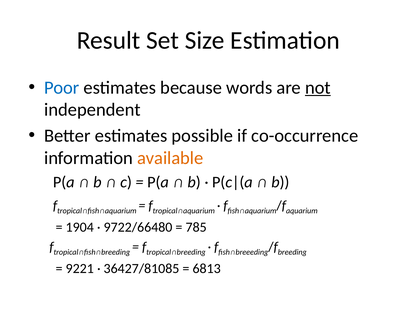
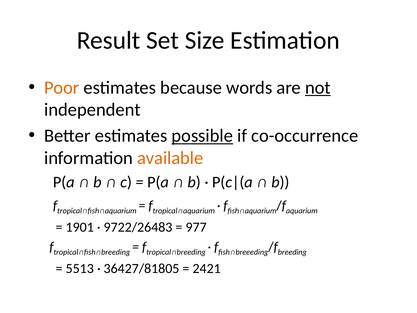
Poor colour: blue -> orange
possible underline: none -> present
1904: 1904 -> 1901
9722/66480: 9722/66480 -> 9722/26483
785: 785 -> 977
9221: 9221 -> 5513
36427/81085: 36427/81085 -> 36427/81805
6813: 6813 -> 2421
